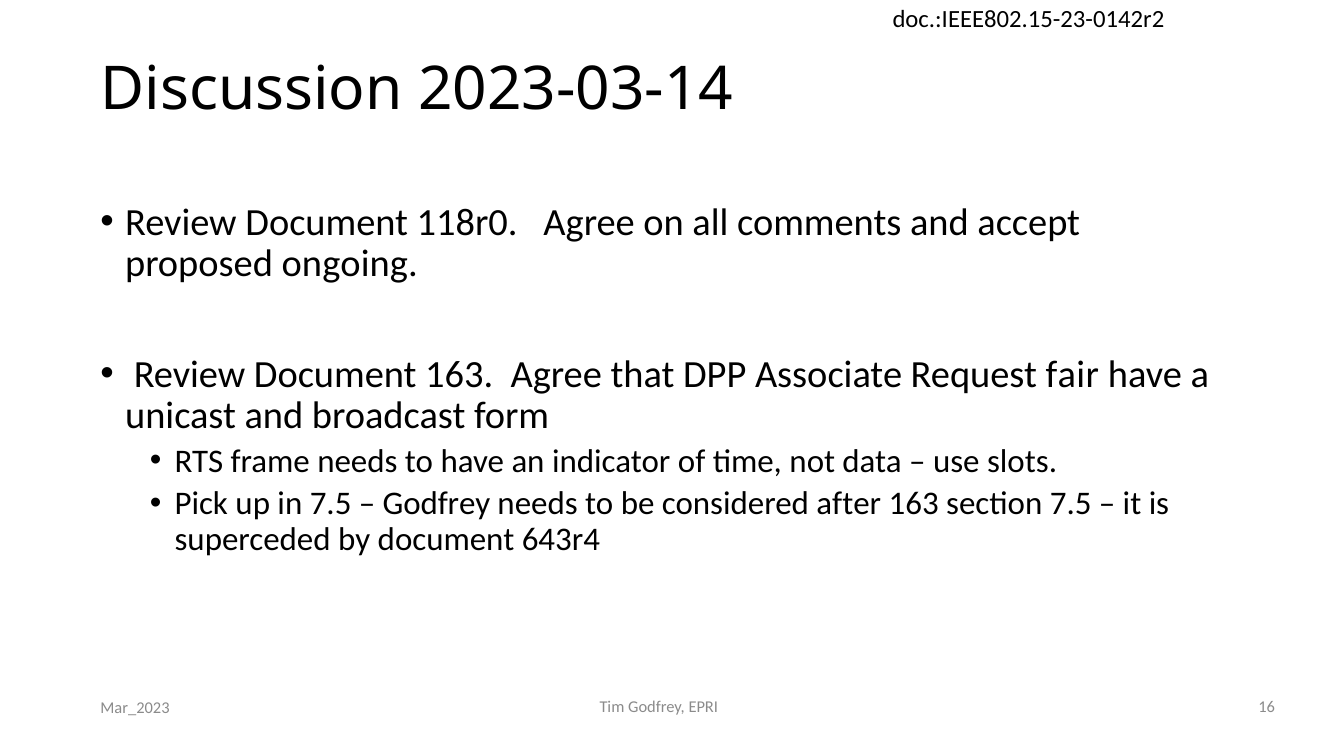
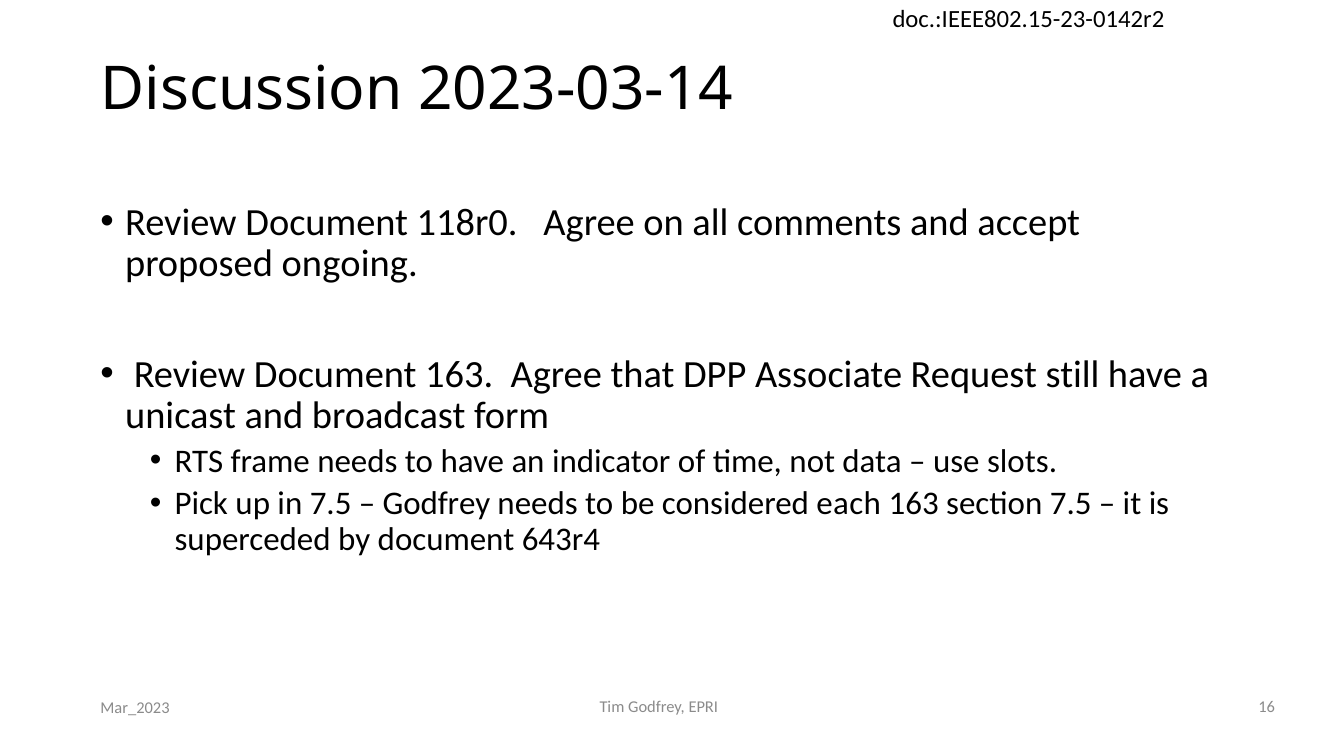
fair: fair -> still
after: after -> each
